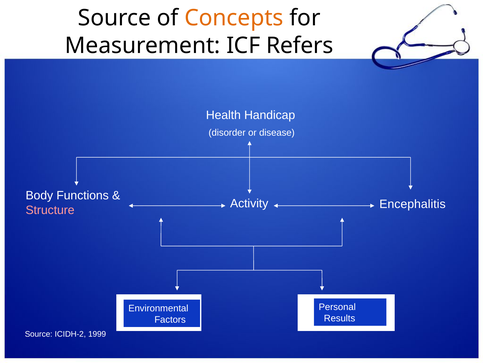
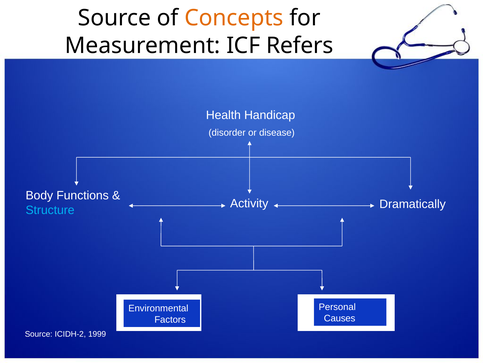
Encephalitis: Encephalitis -> Dramatically
Structure colour: pink -> light blue
Results: Results -> Causes
